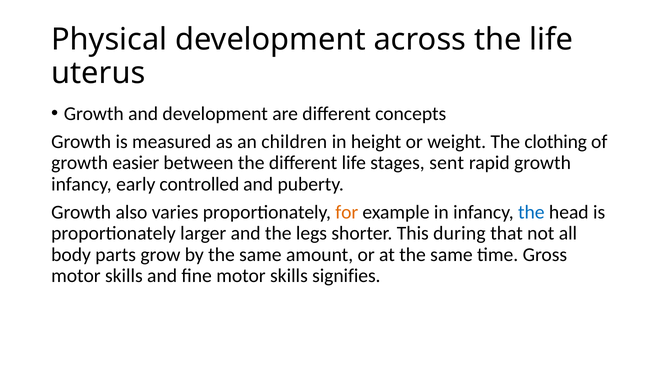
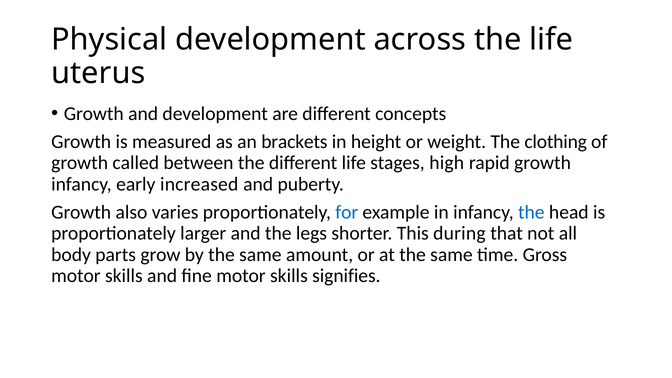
children: children -> brackets
easier: easier -> called
sent: sent -> high
controlled: controlled -> increased
for colour: orange -> blue
